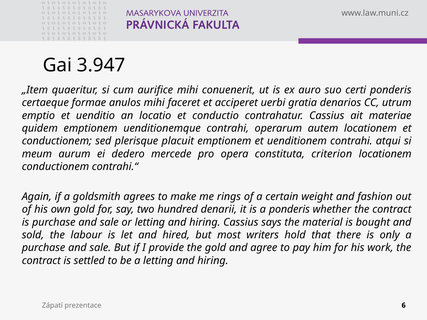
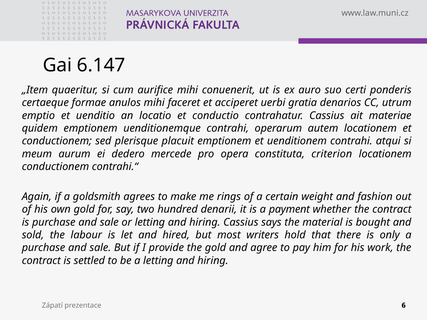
3.947: 3.947 -> 6.147
a ponderis: ponderis -> payment
